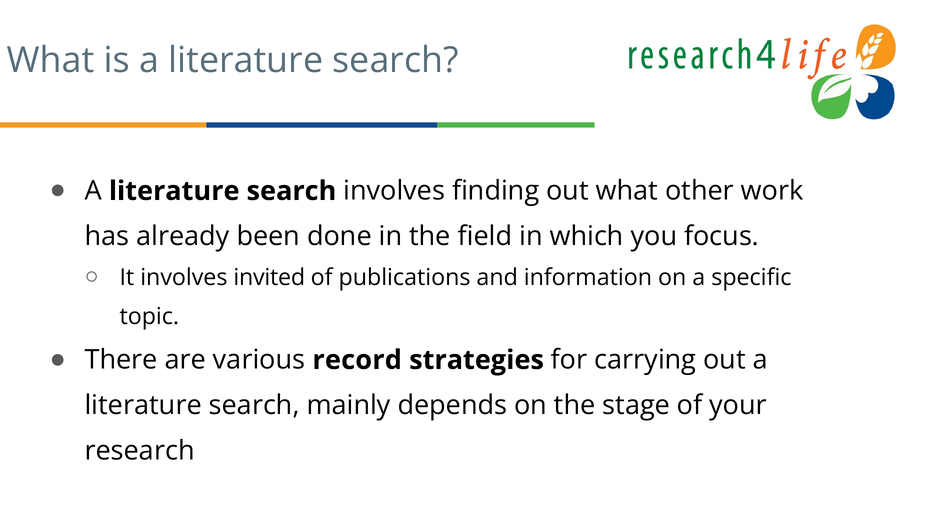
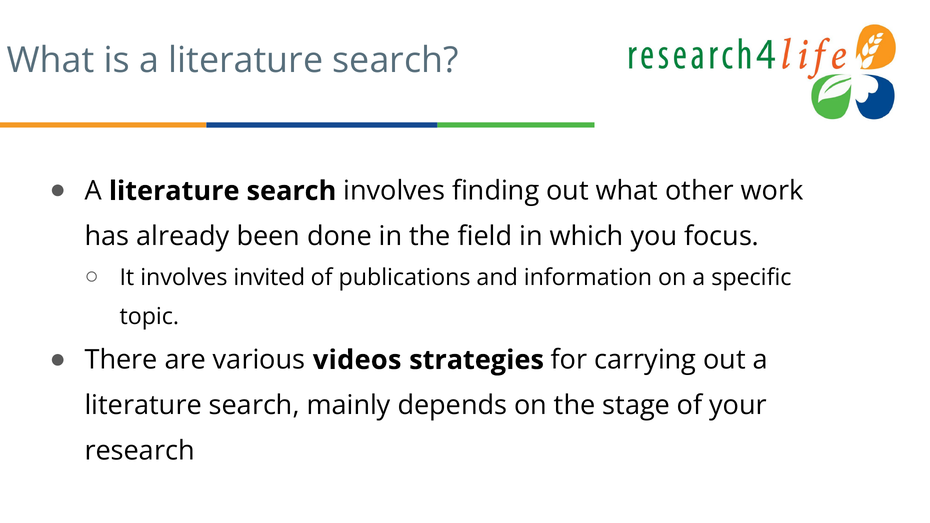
record: record -> videos
